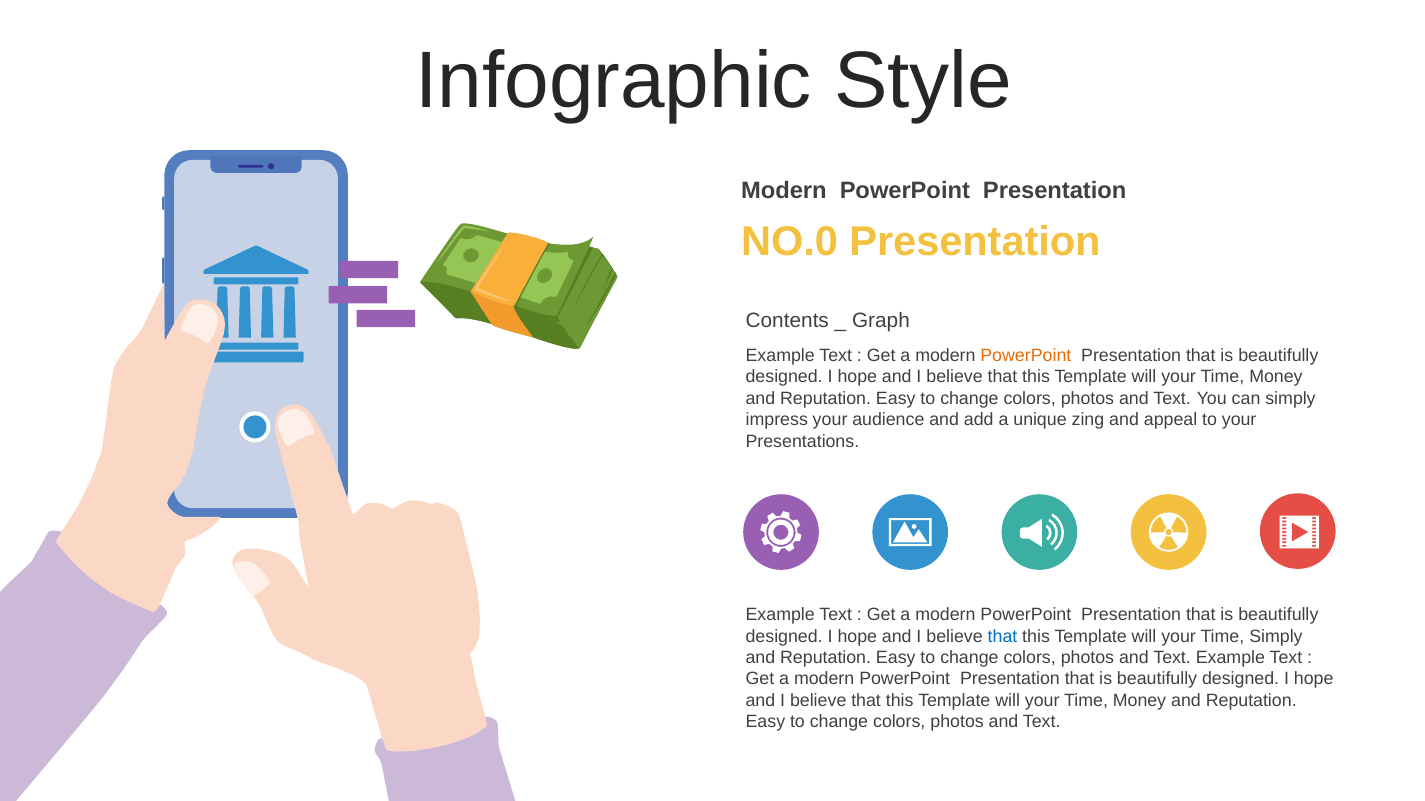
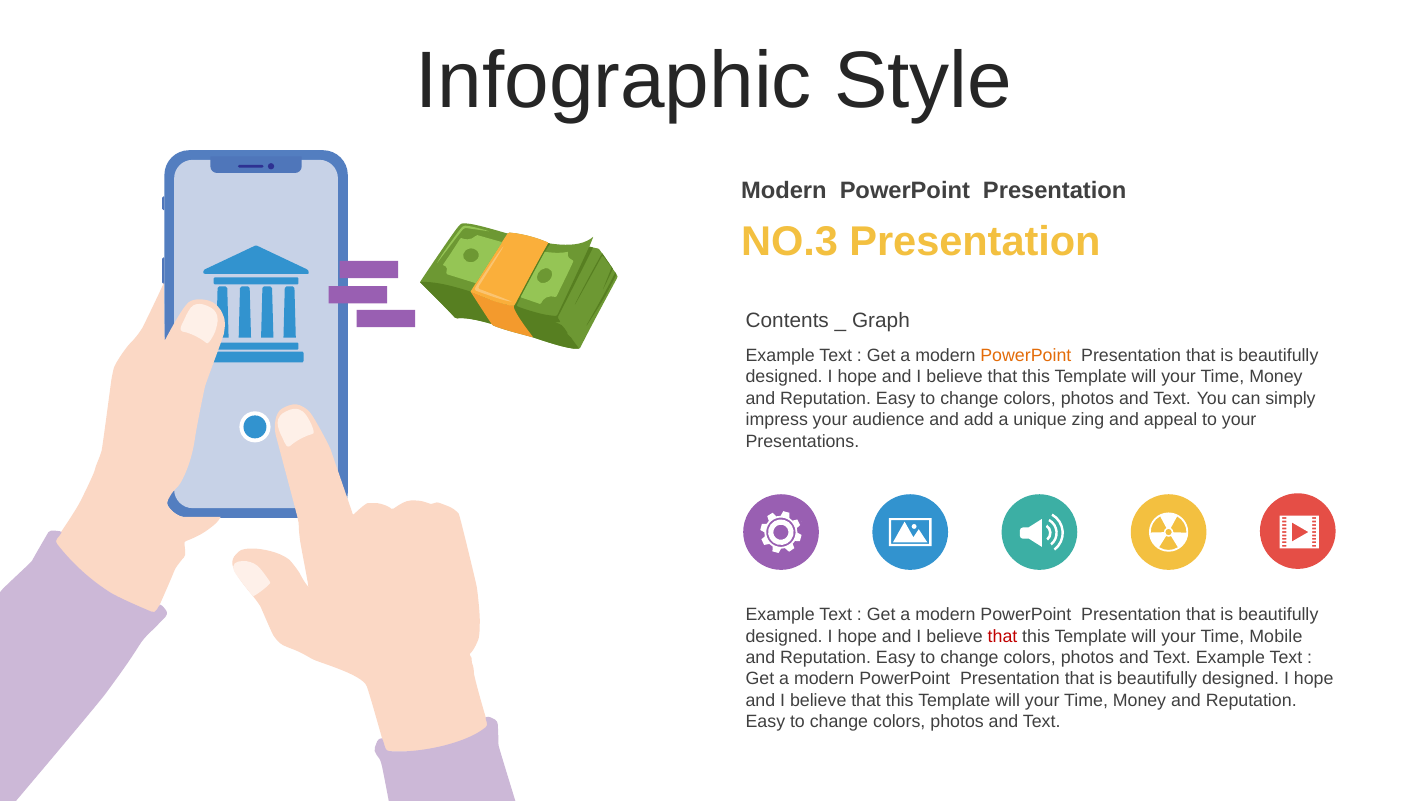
NO.0: NO.0 -> NO.3
that at (1003, 637) colour: blue -> red
Time Simply: Simply -> Mobile
